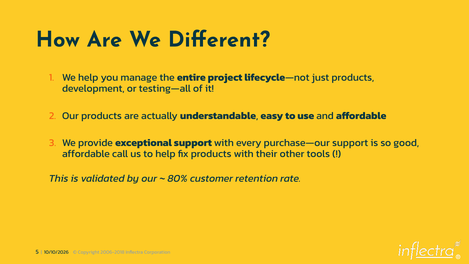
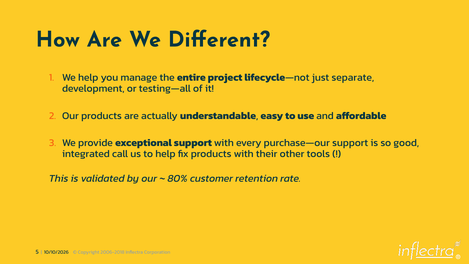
just products: products -> separate
affordable at (86, 154): affordable -> integrated
